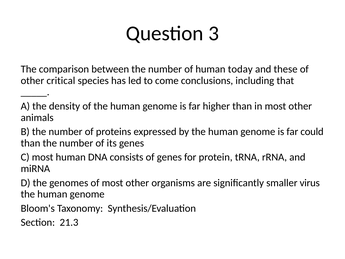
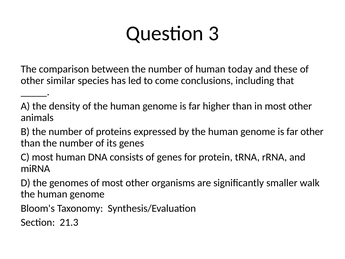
critical: critical -> similar
far could: could -> other
virus: virus -> walk
